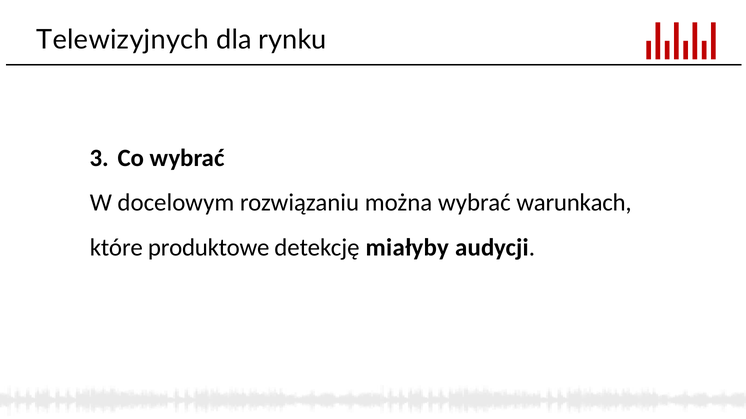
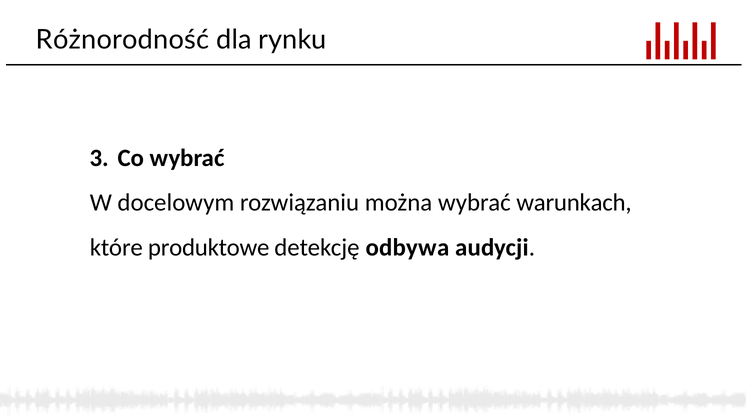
Telewizyjnych: Telewizyjnych -> Różnorodność
miałyby: miałyby -> odbywa
